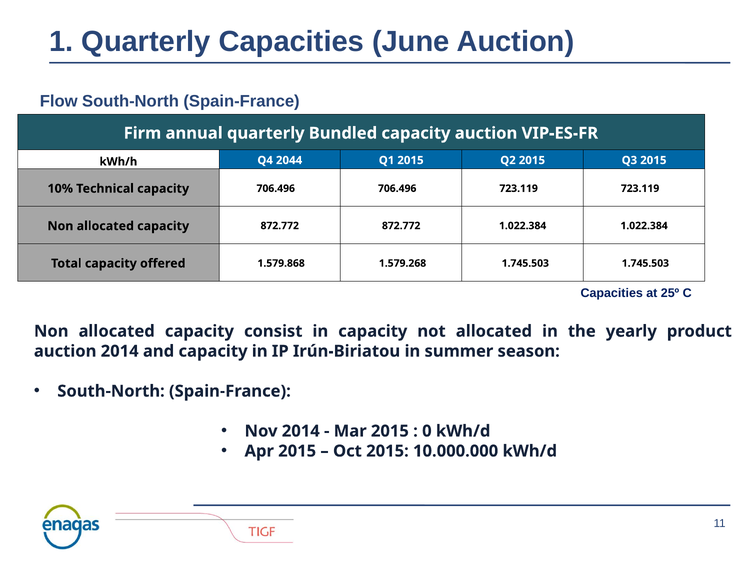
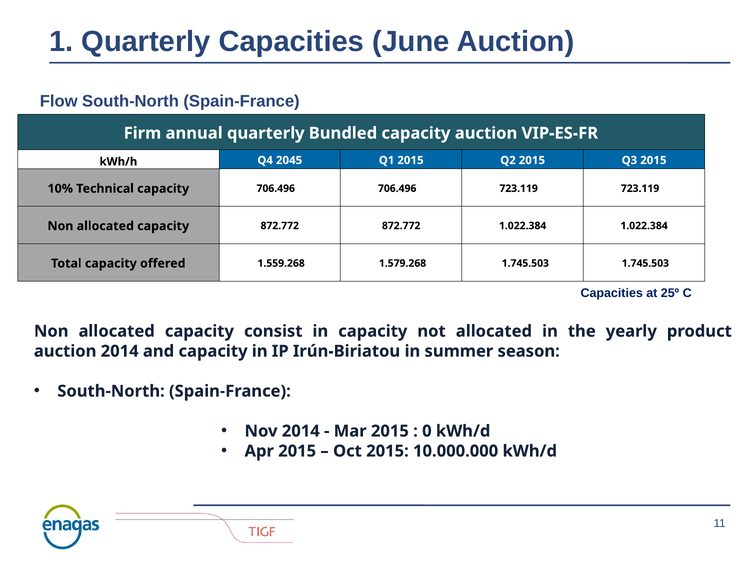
2044: 2044 -> 2045
1.579.868: 1.579.868 -> 1.559.268
